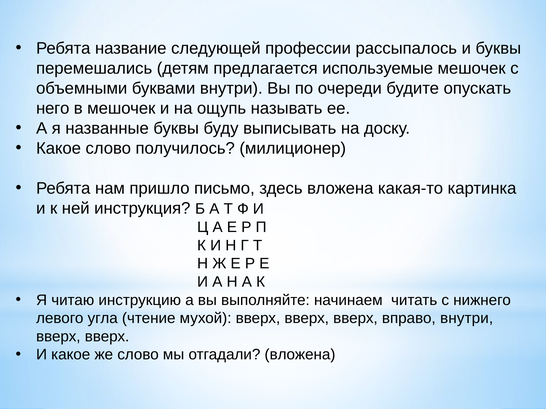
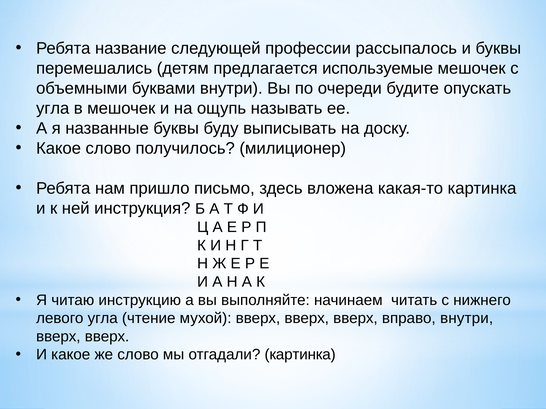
него at (53, 108): него -> угла
отгадали вложена: вложена -> картинка
